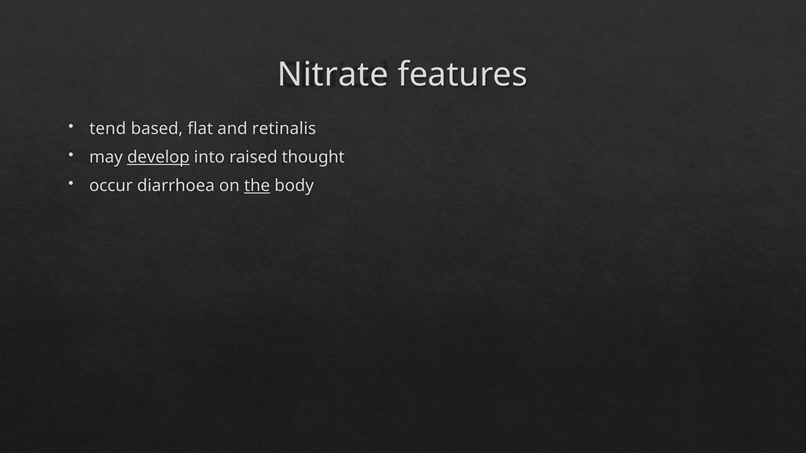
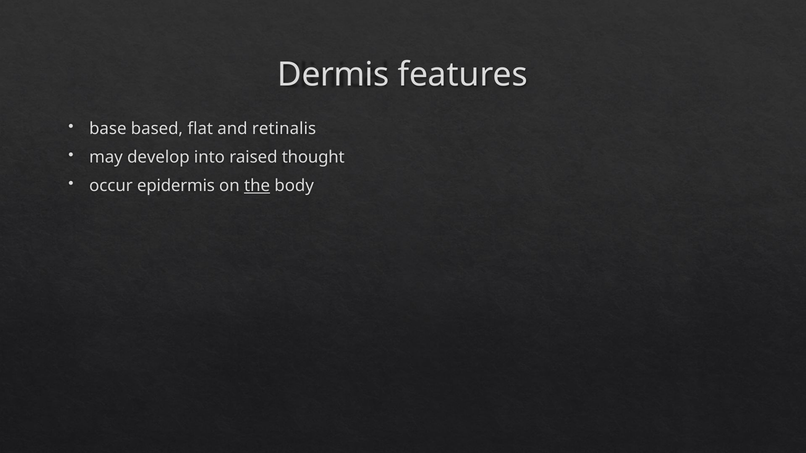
Nitrate: Nitrate -> Dermis
tend: tend -> base
develop underline: present -> none
diarrhoea: diarrhoea -> epidermis
